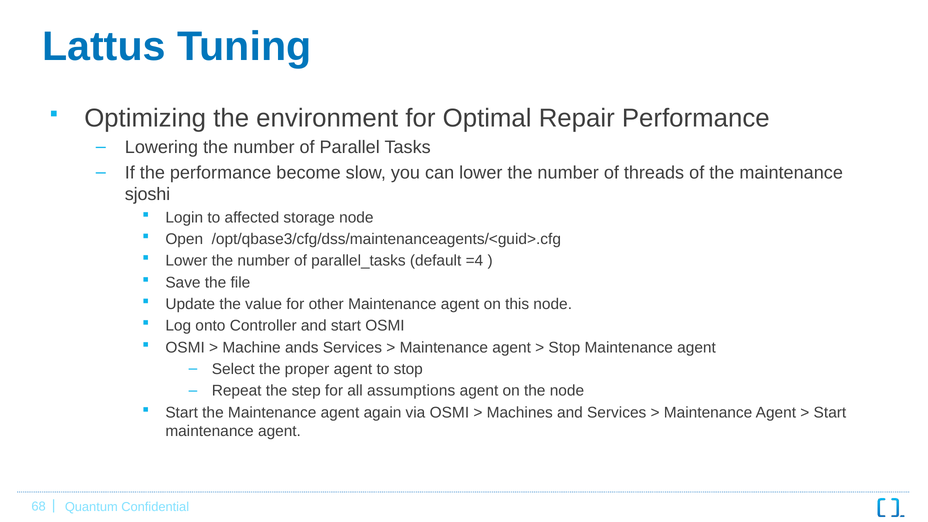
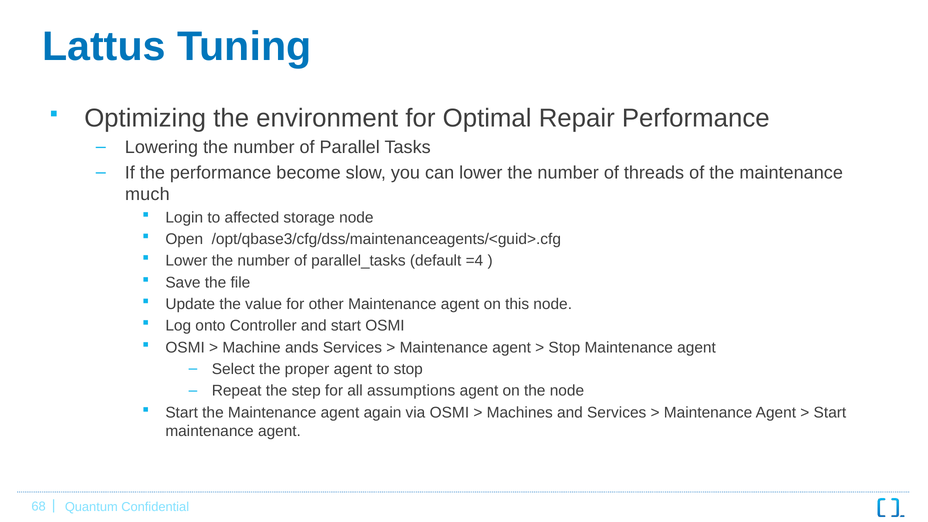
sjoshi: sjoshi -> much
